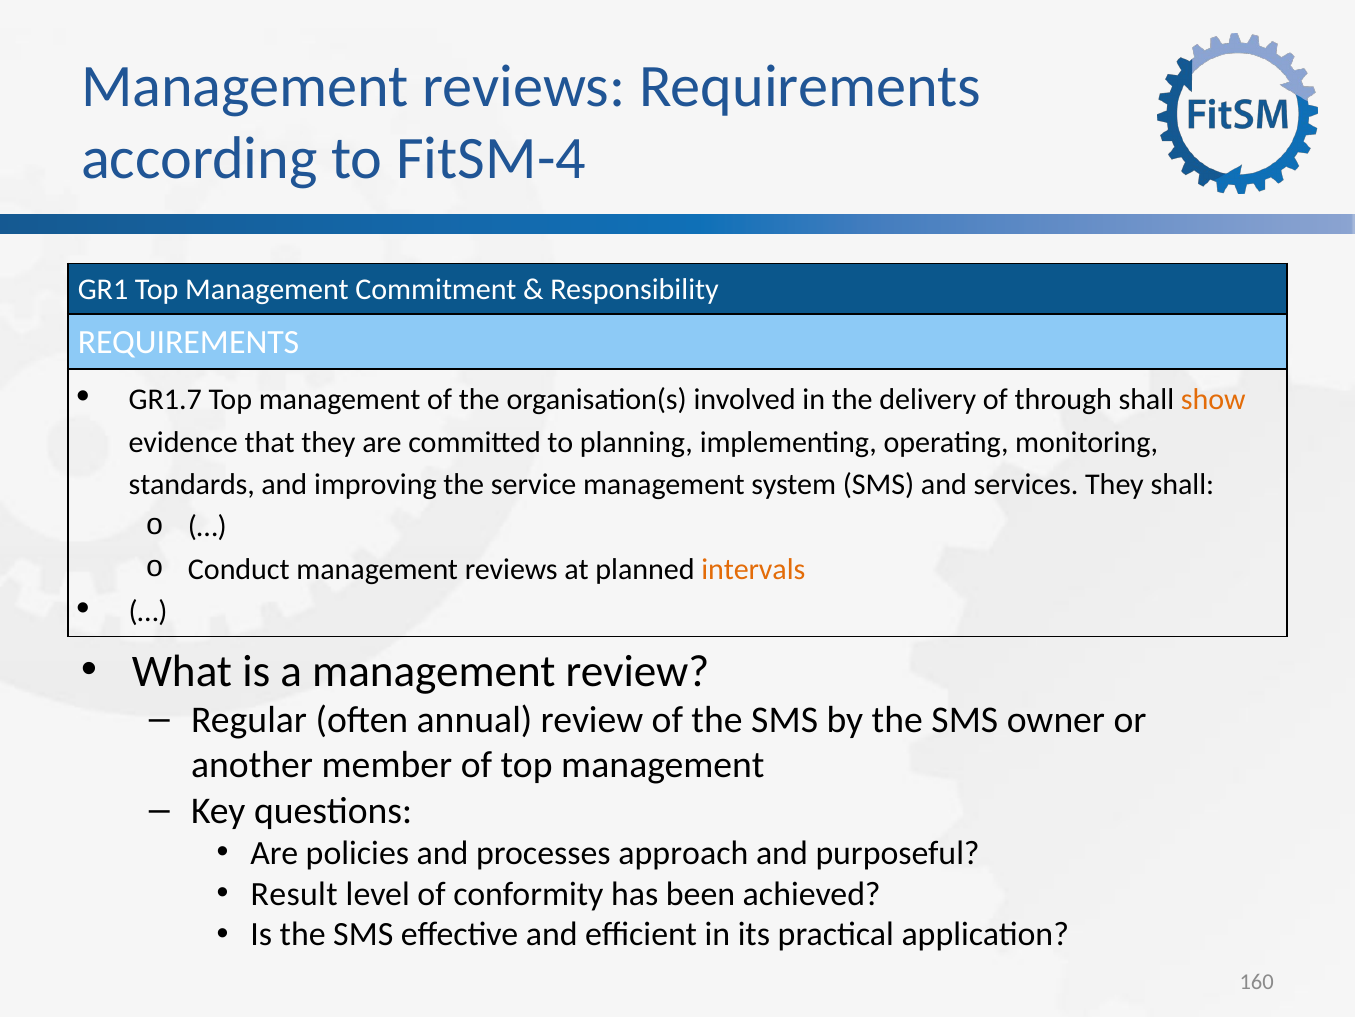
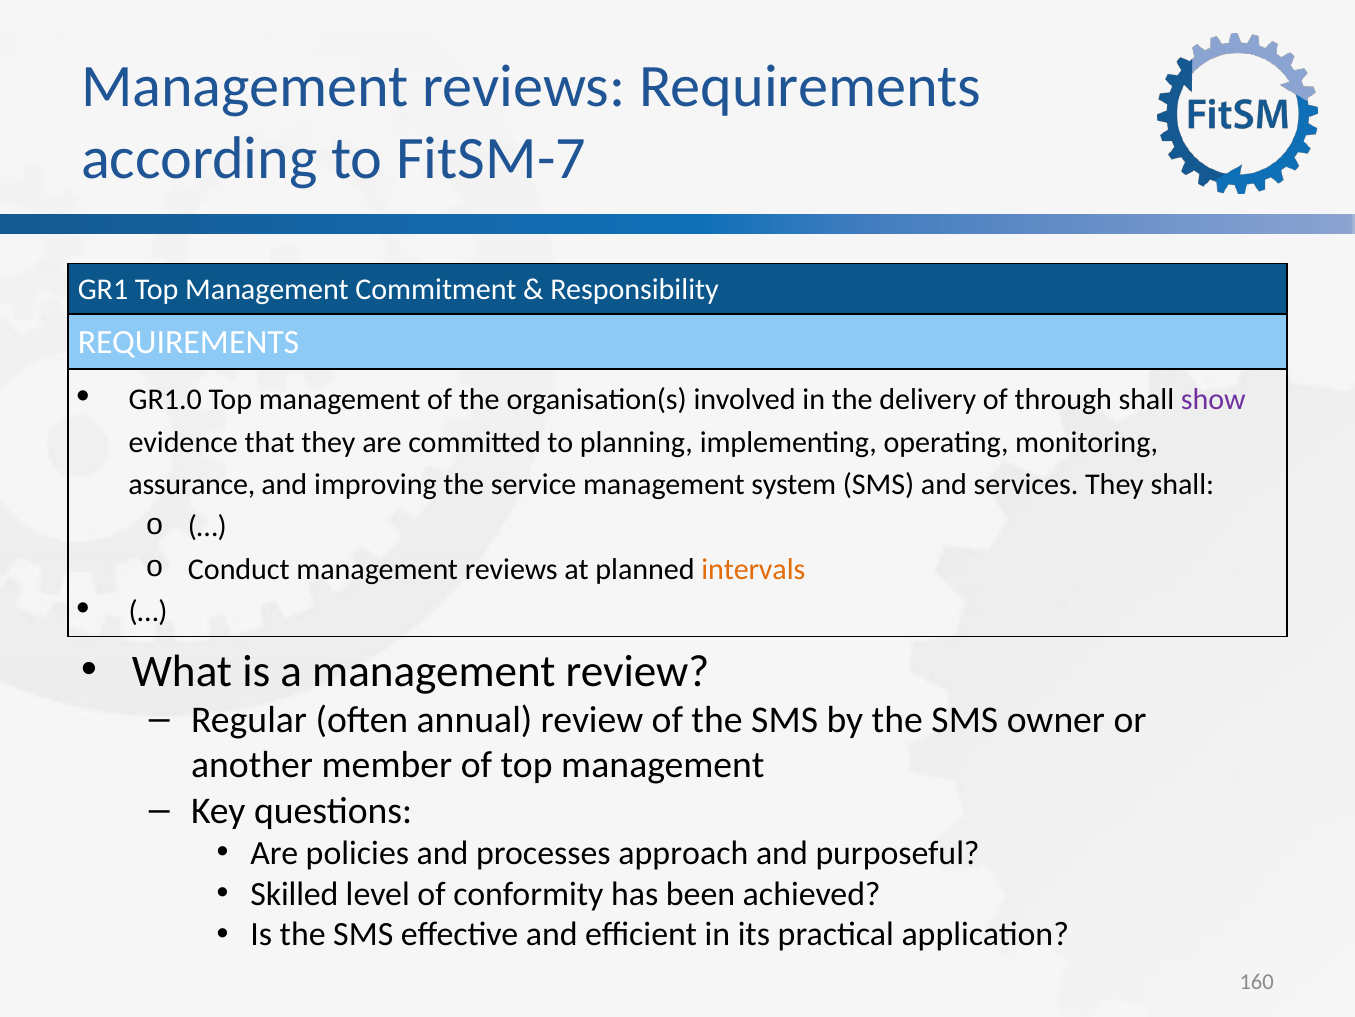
FitSM-4: FitSM-4 -> FitSM-7
GR1.7: GR1.7 -> GR1.0
show colour: orange -> purple
standards: standards -> assurance
Result: Result -> Skilled
